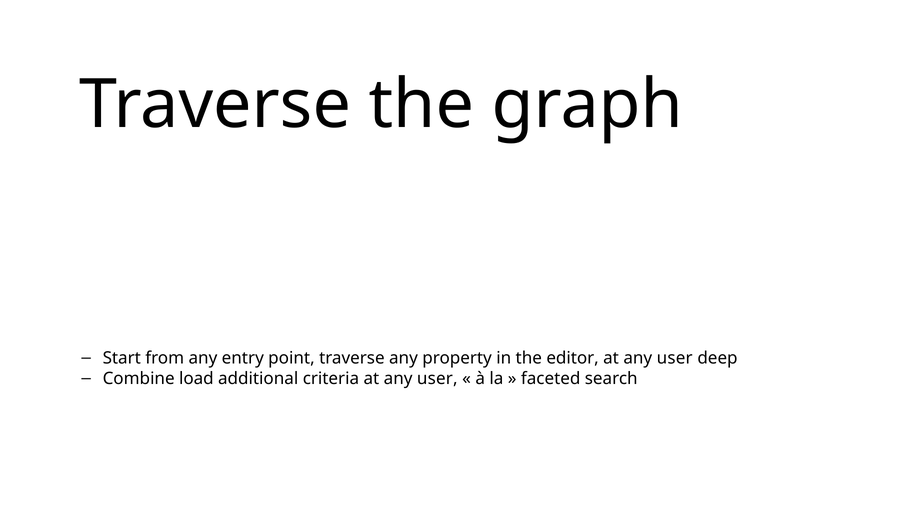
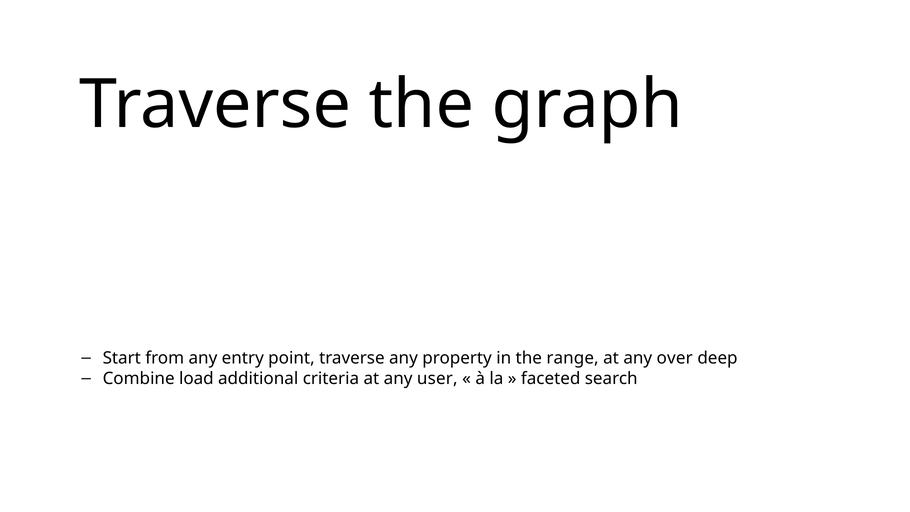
editor: editor -> range
user at (675, 358): user -> over
